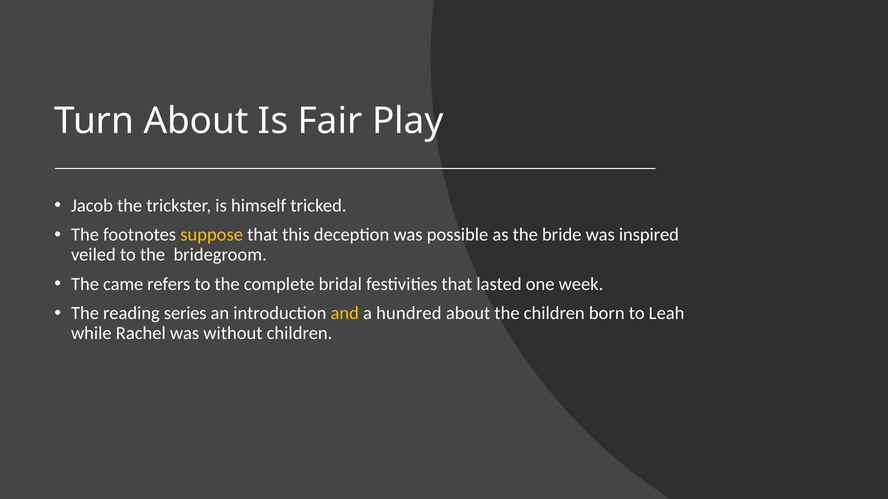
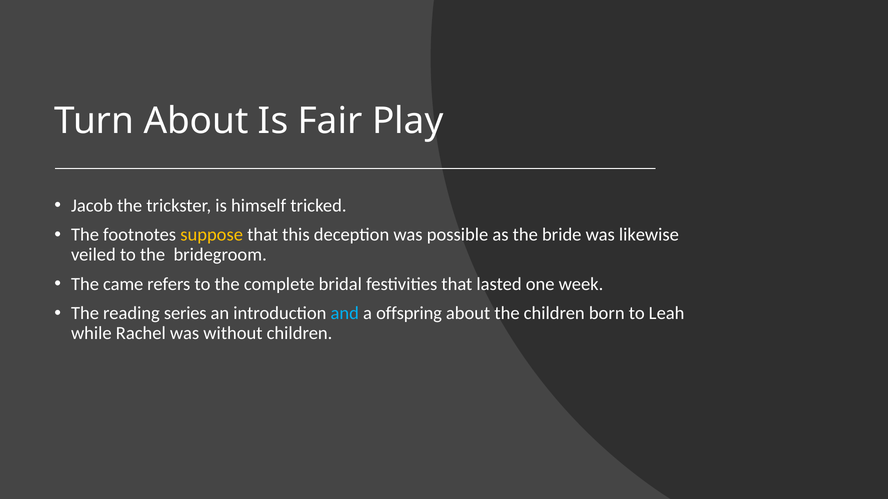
inspired: inspired -> likewise
and colour: yellow -> light blue
hundred: hundred -> offspring
